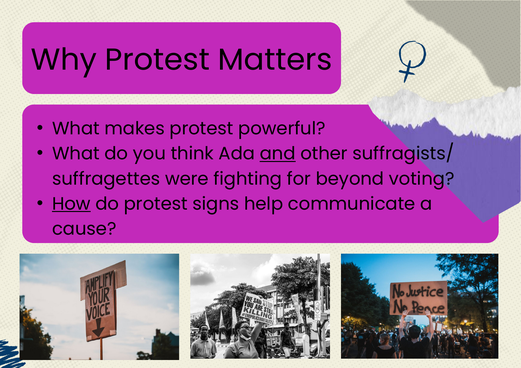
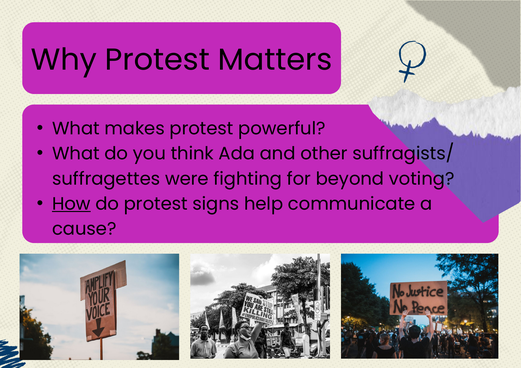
and underline: present -> none
